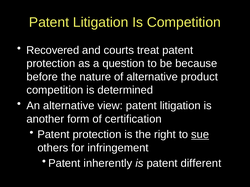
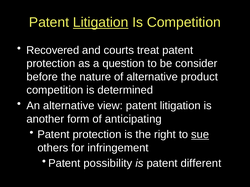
Litigation at (101, 22) underline: none -> present
because: because -> consider
certification: certification -> anticipating
inherently: inherently -> possibility
